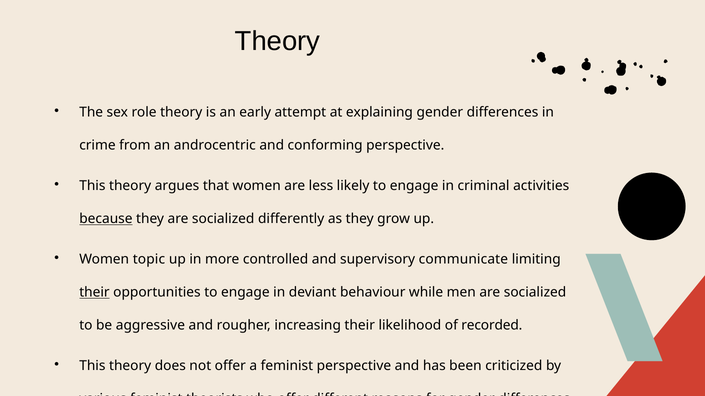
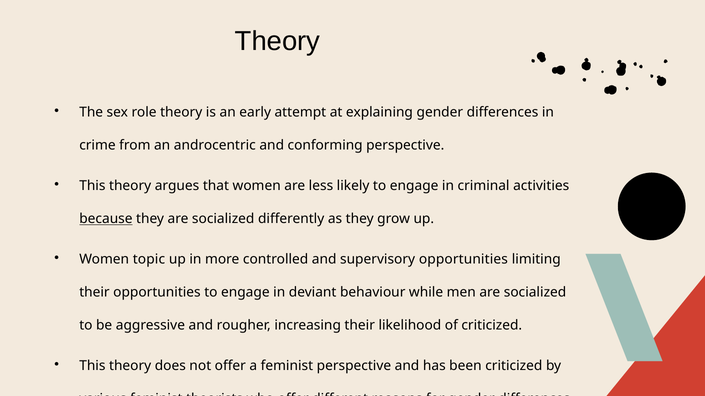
supervisory communicate: communicate -> opportunities
their at (94, 293) underline: present -> none
of recorded: recorded -> criticized
